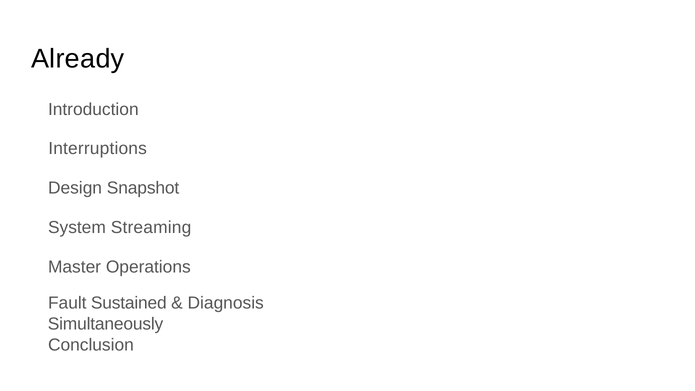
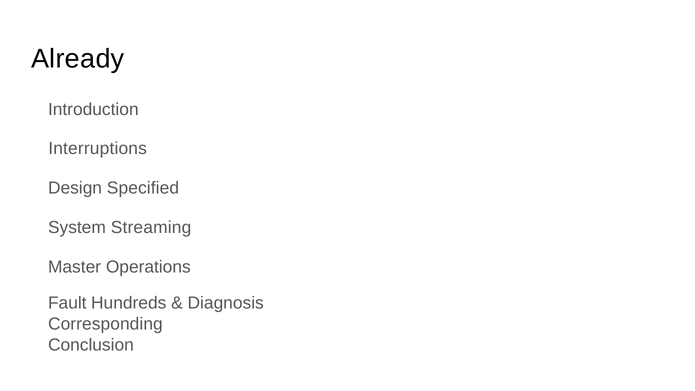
Snapshot: Snapshot -> Specified
Sustained: Sustained -> Hundreds
Simultaneously: Simultaneously -> Corresponding
